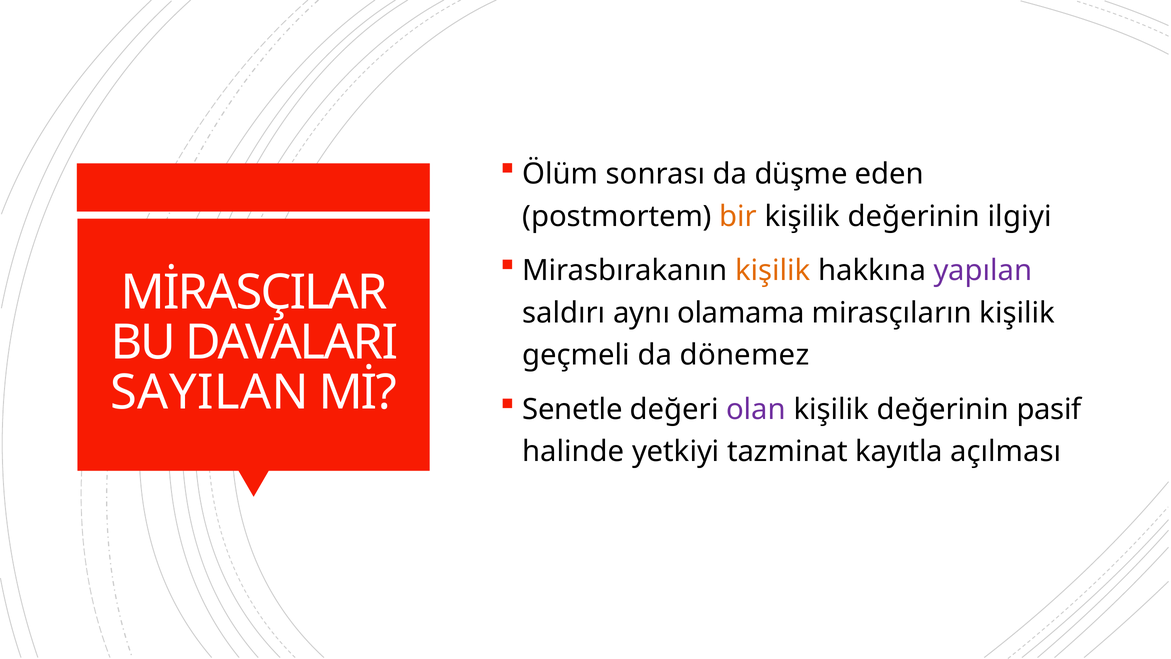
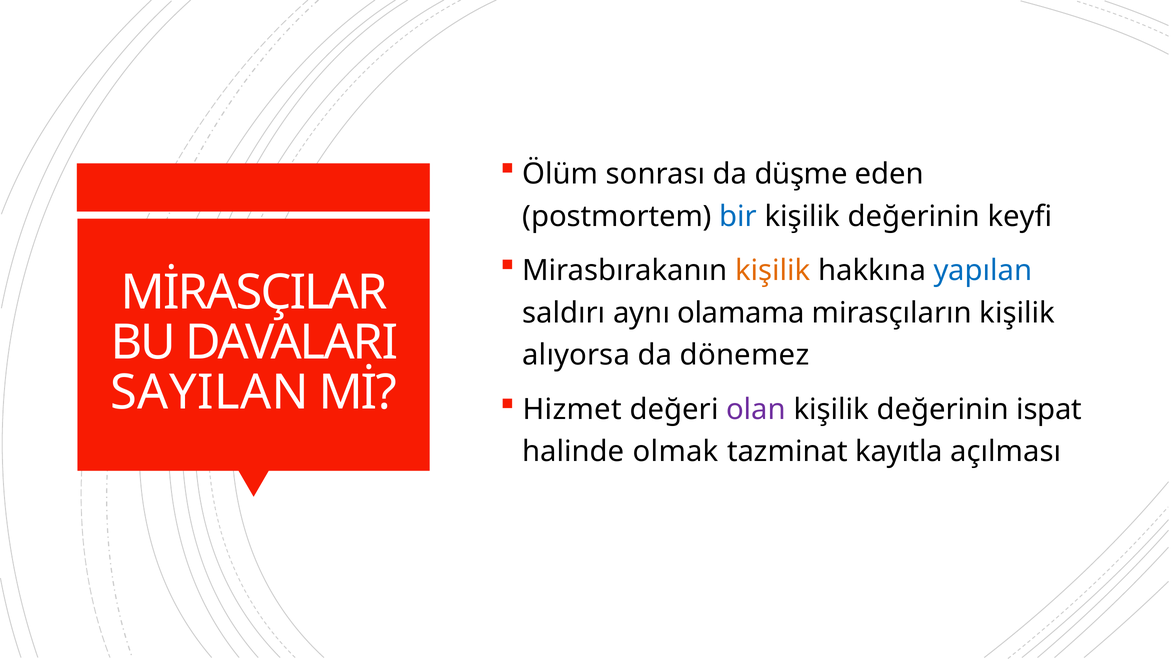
bir colour: orange -> blue
ilgiyi: ilgiyi -> keyfi
yapılan colour: purple -> blue
geçmeli: geçmeli -> alıyorsa
Senetle: Senetle -> Hizmet
pasif: pasif -> ispat
yetkiyi: yetkiyi -> olmak
